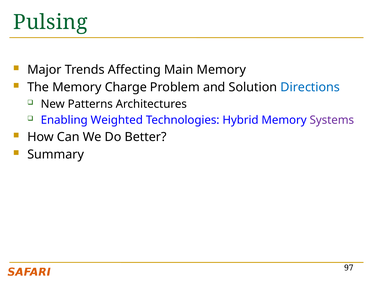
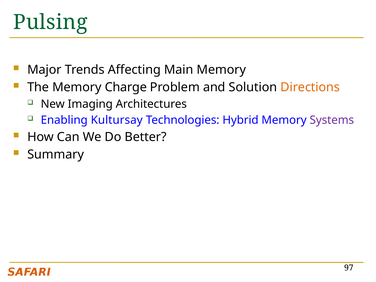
Directions colour: blue -> orange
Patterns: Patterns -> Imaging
Weighted: Weighted -> Kultursay
